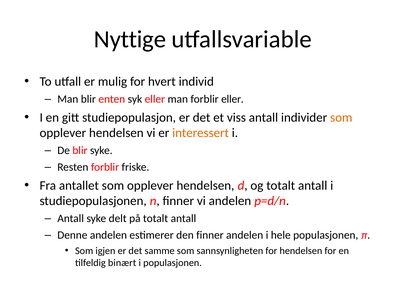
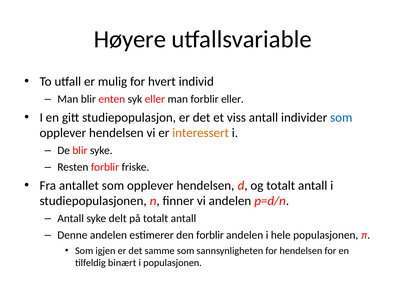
Nyttige: Nyttige -> Høyere
som at (341, 118) colour: orange -> blue
den finner: finner -> forblir
